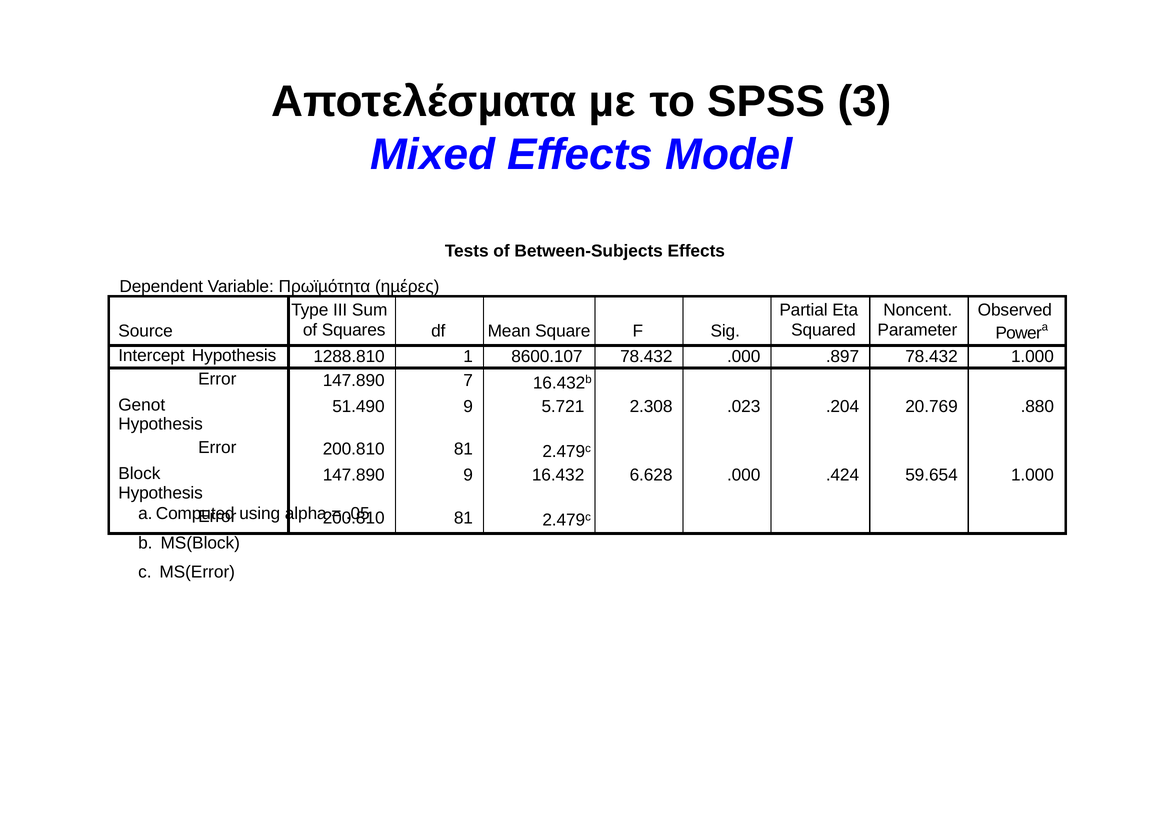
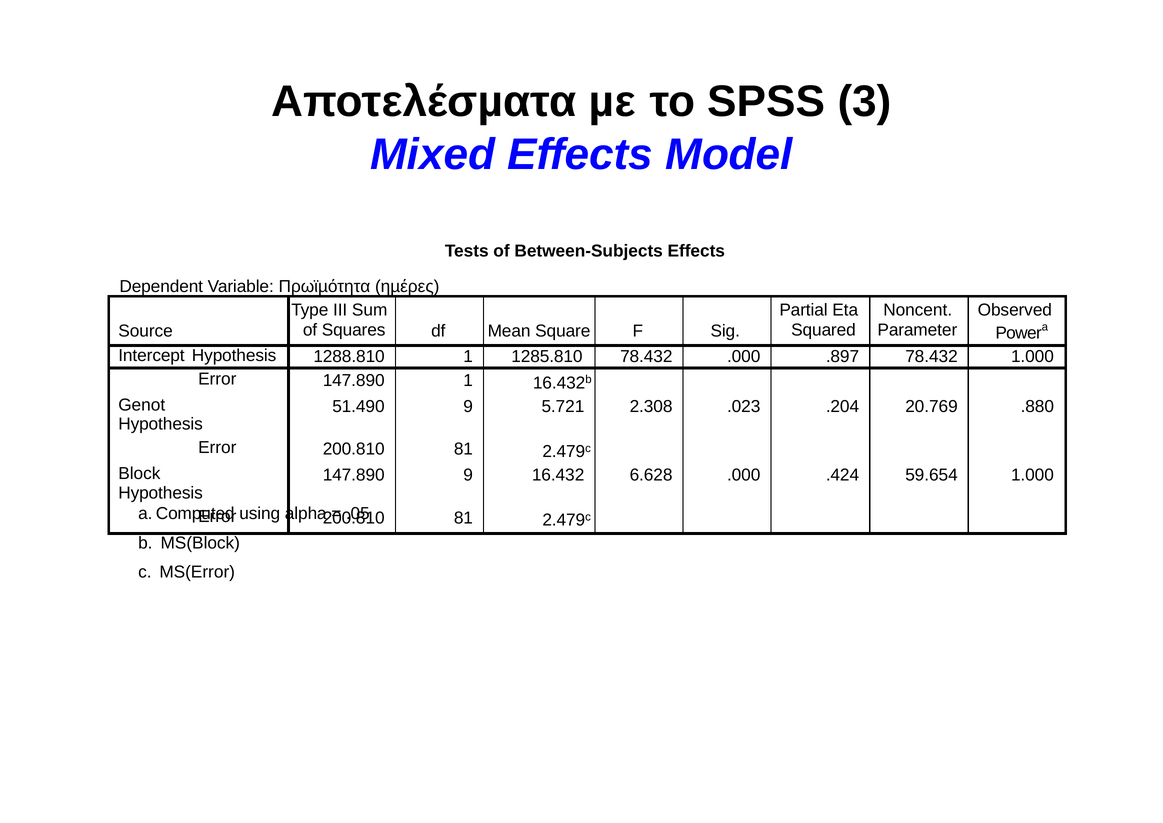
8600.107: 8600.107 -> 1285.810
147.890 7: 7 -> 1
